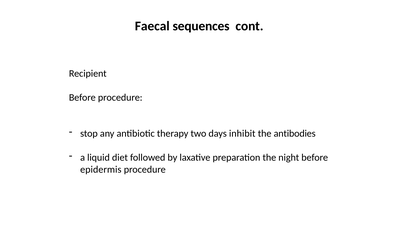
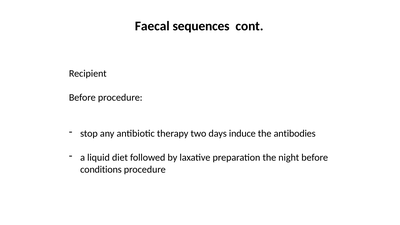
inhibit: inhibit -> induce
epidermis: epidermis -> conditions
